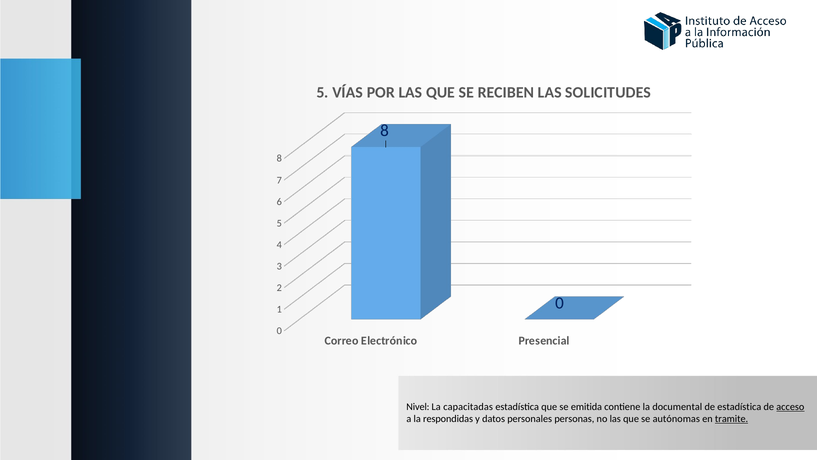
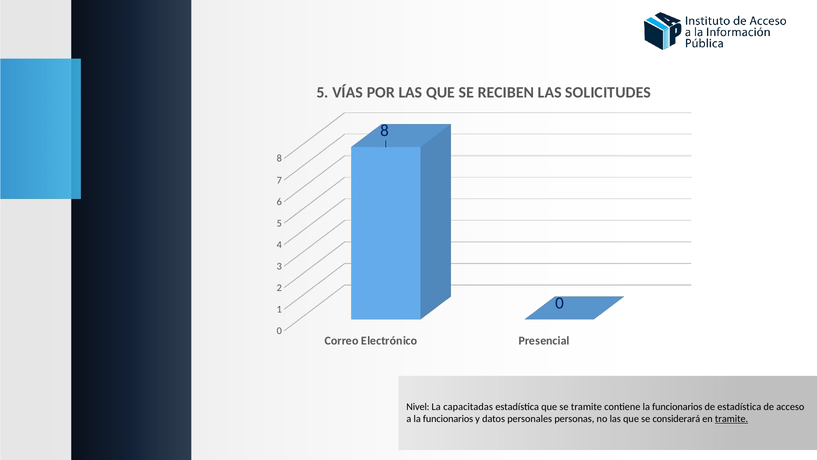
se emitida: emitida -> tramite
contiene la documental: documental -> funcionarios
acceso underline: present -> none
a la respondidas: respondidas -> funcionarios
autónomas: autónomas -> considerará
